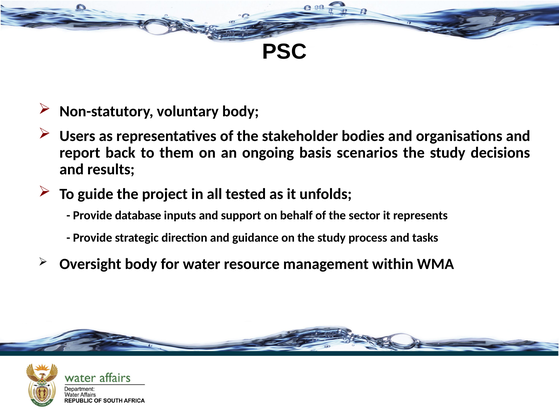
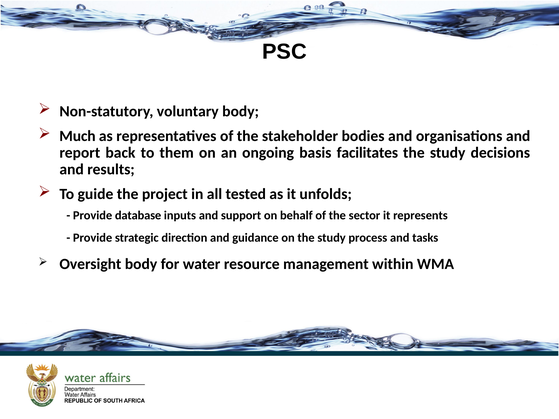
Users: Users -> Much
scenarios: scenarios -> facilitates
